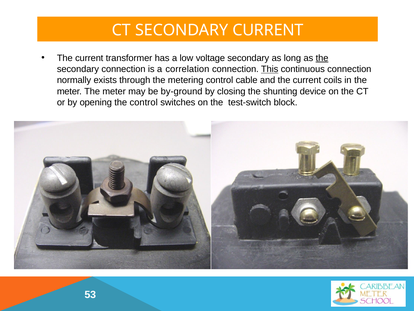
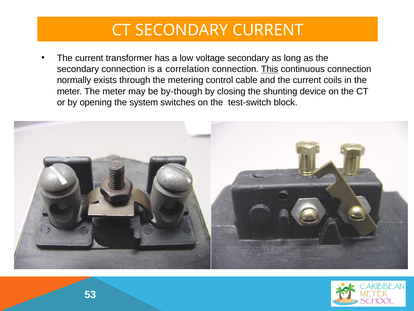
the at (322, 58) underline: present -> none
by-ground: by-ground -> by-though
the control: control -> system
